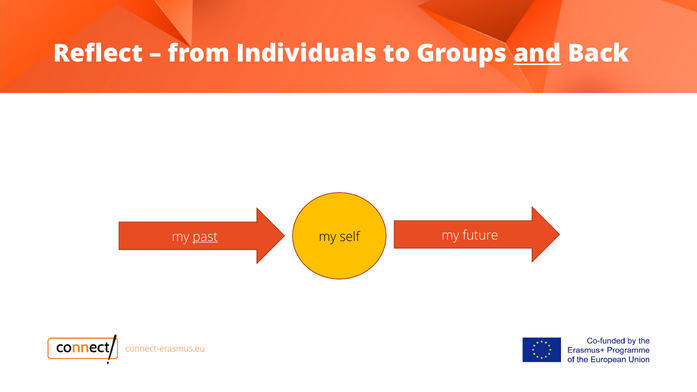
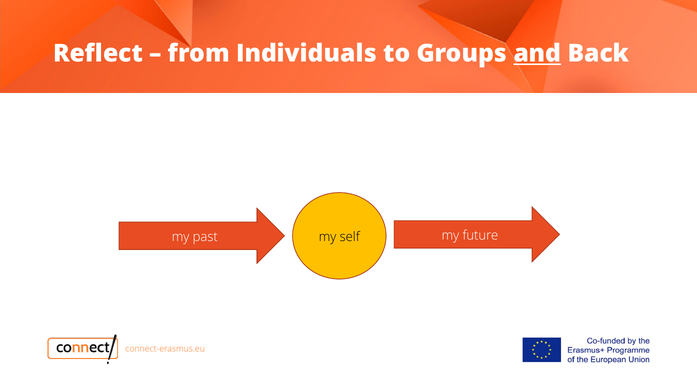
past underline: present -> none
